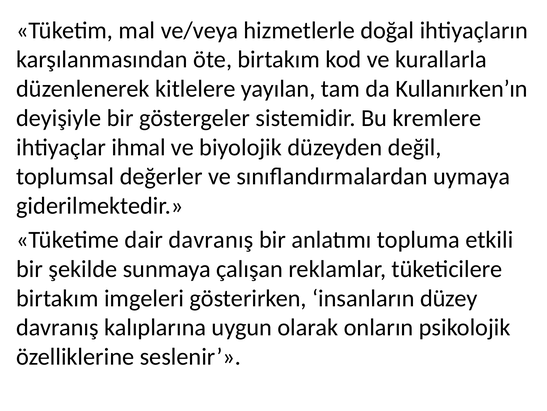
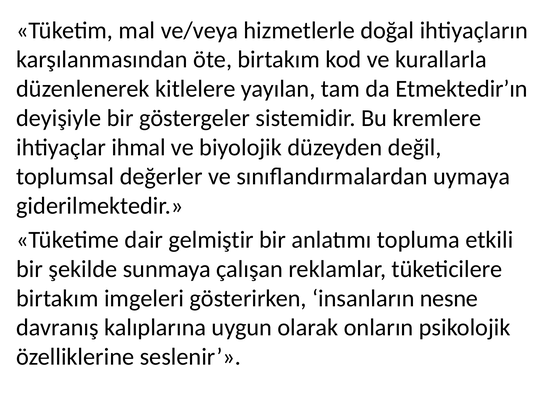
Kullanırken’ın: Kullanırken’ın -> Etmektedir’ın
dair davranış: davranış -> gelmiştir
düzey: düzey -> nesne
